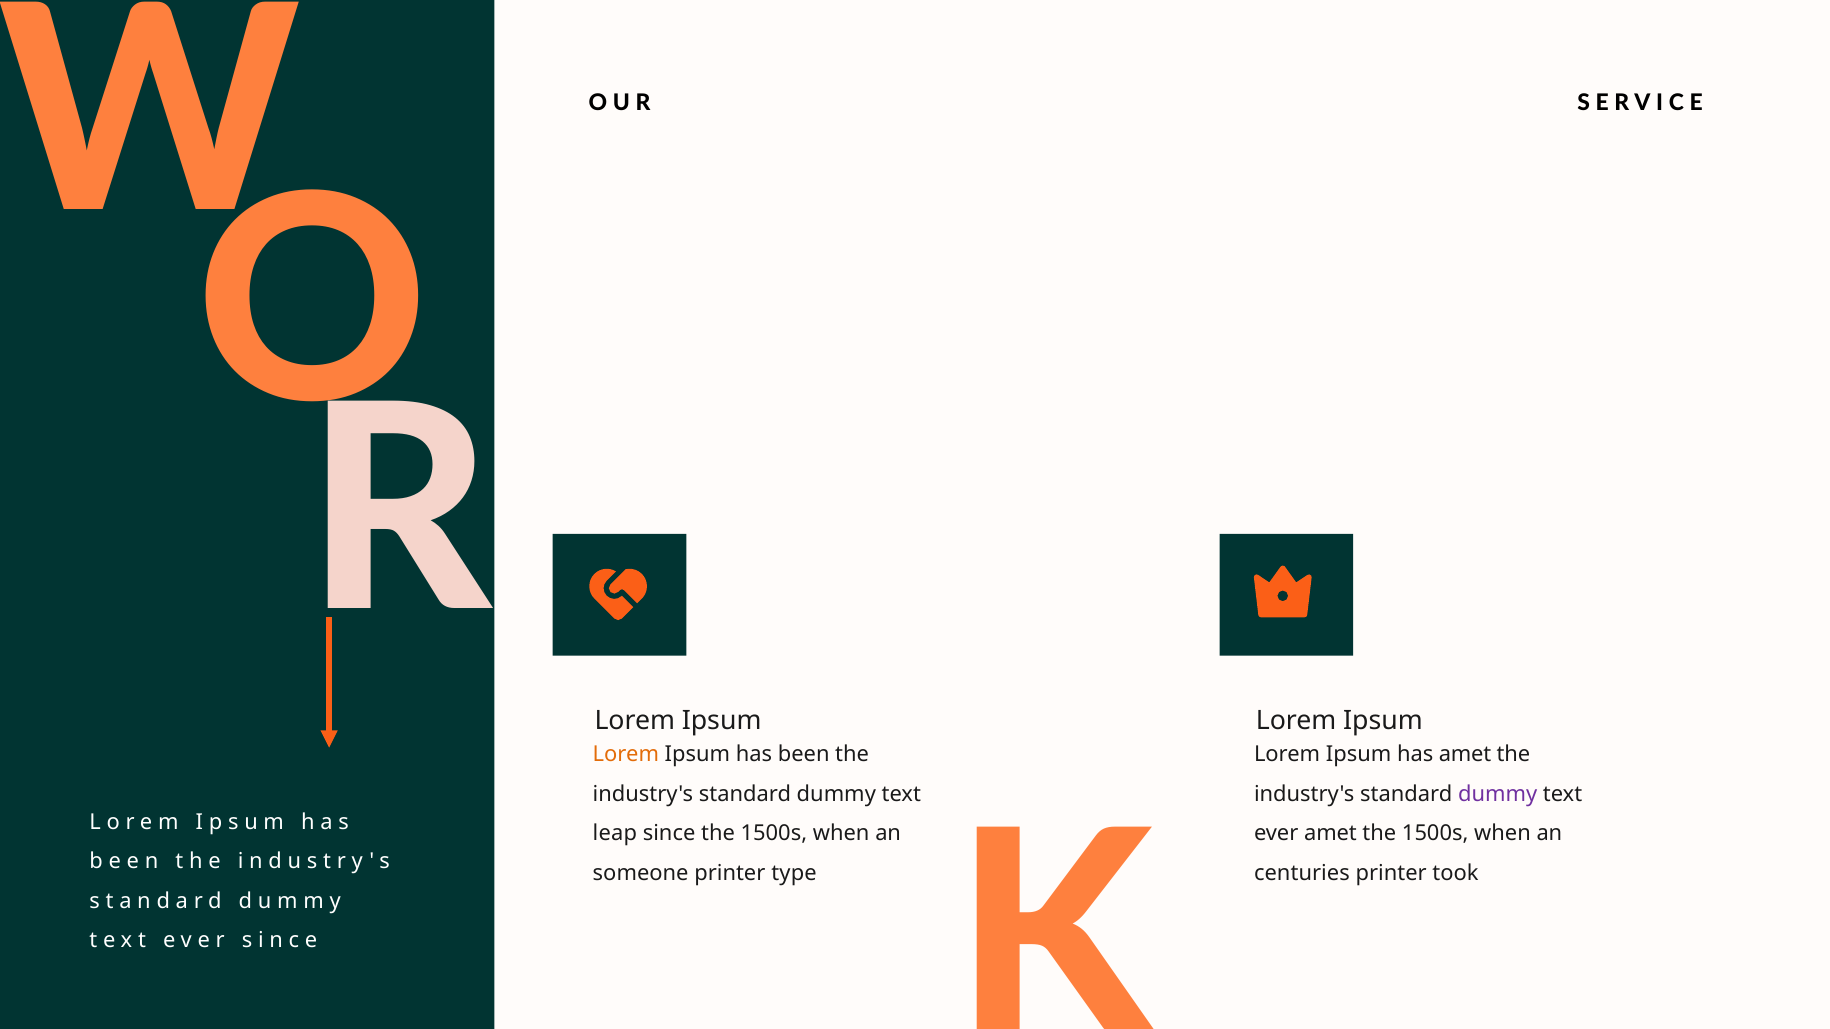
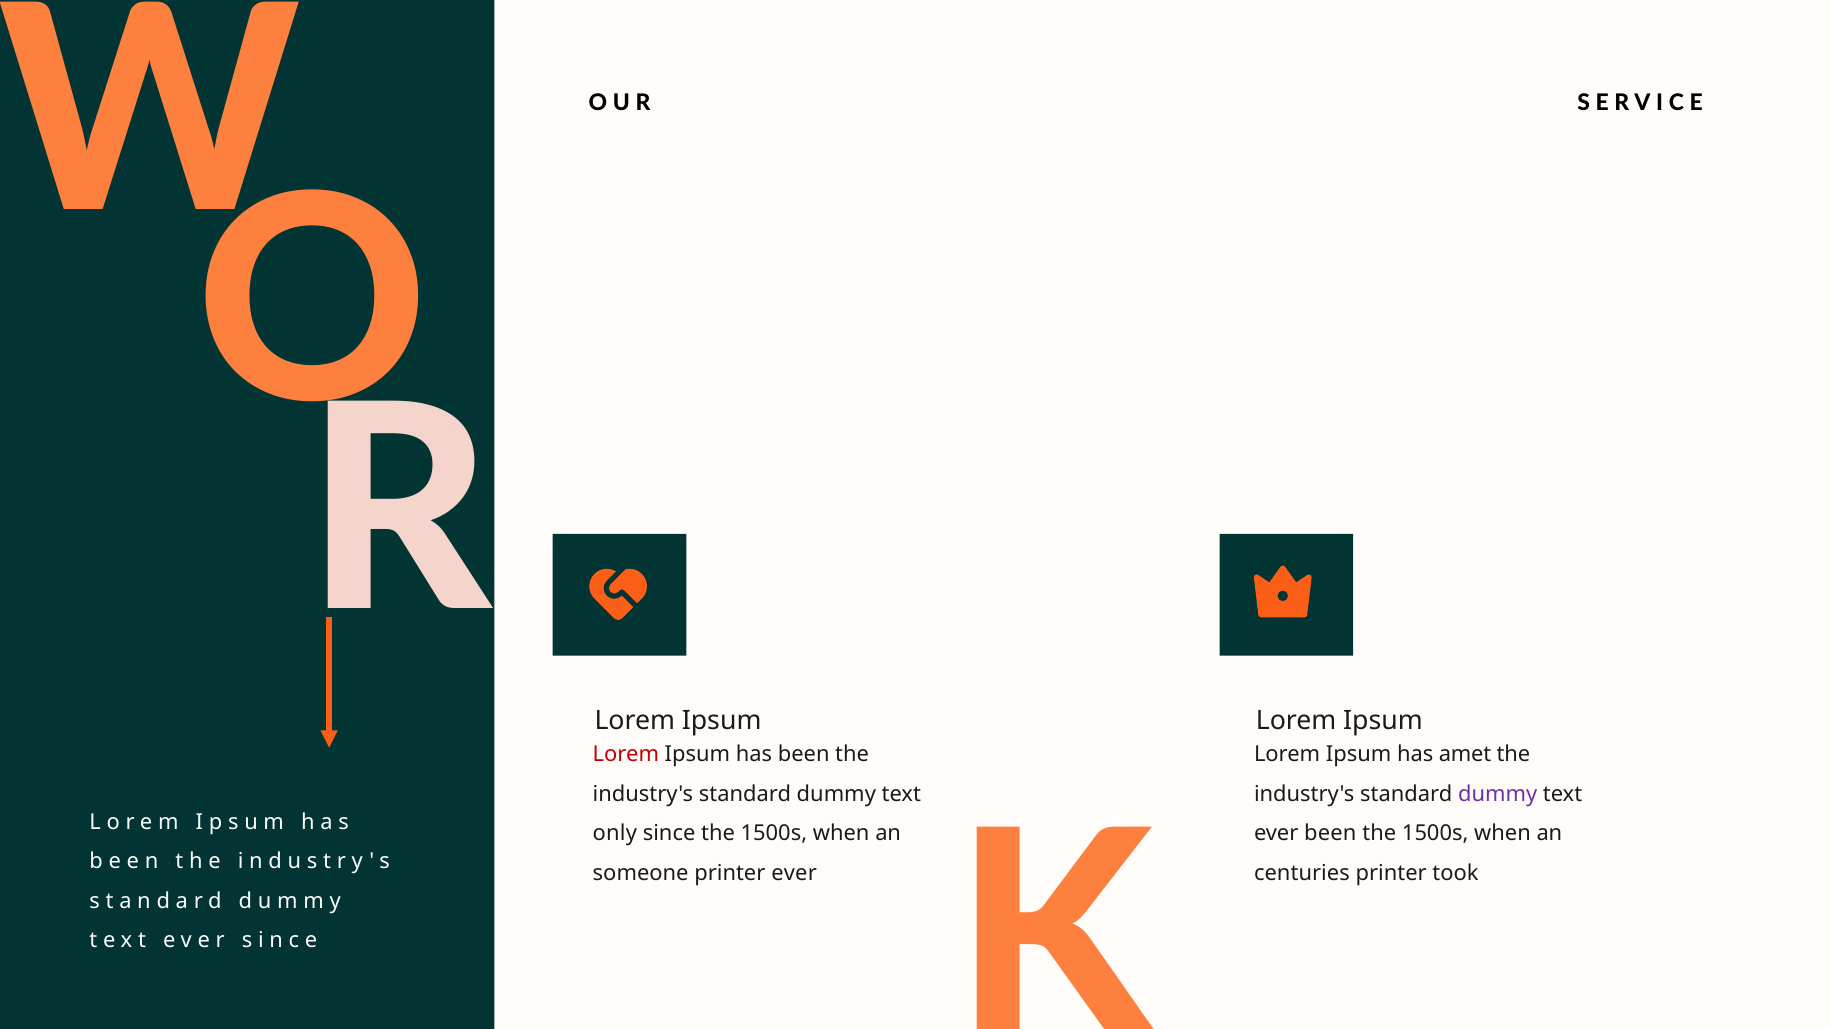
Lorem at (626, 755) colour: orange -> red
leap: leap -> only
ever amet: amet -> been
printer type: type -> ever
